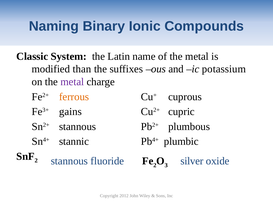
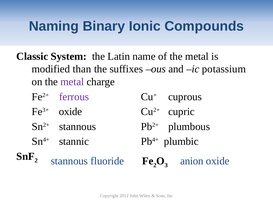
ferrous colour: orange -> purple
Fe3+ gains: gains -> oxide
silver: silver -> anion
